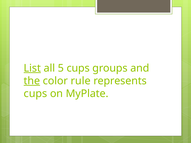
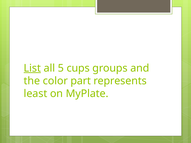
the underline: present -> none
rule: rule -> part
cups at (35, 94): cups -> least
